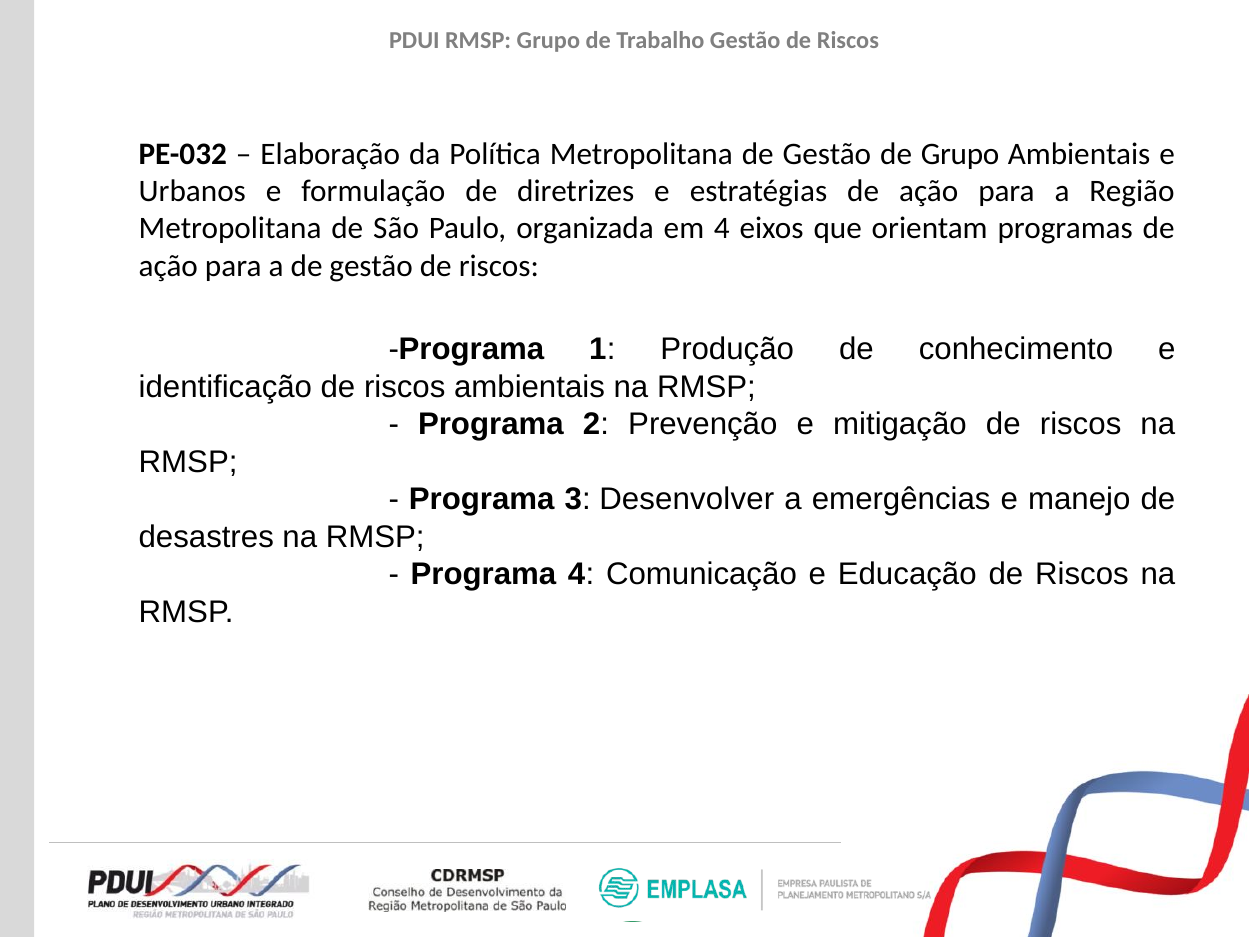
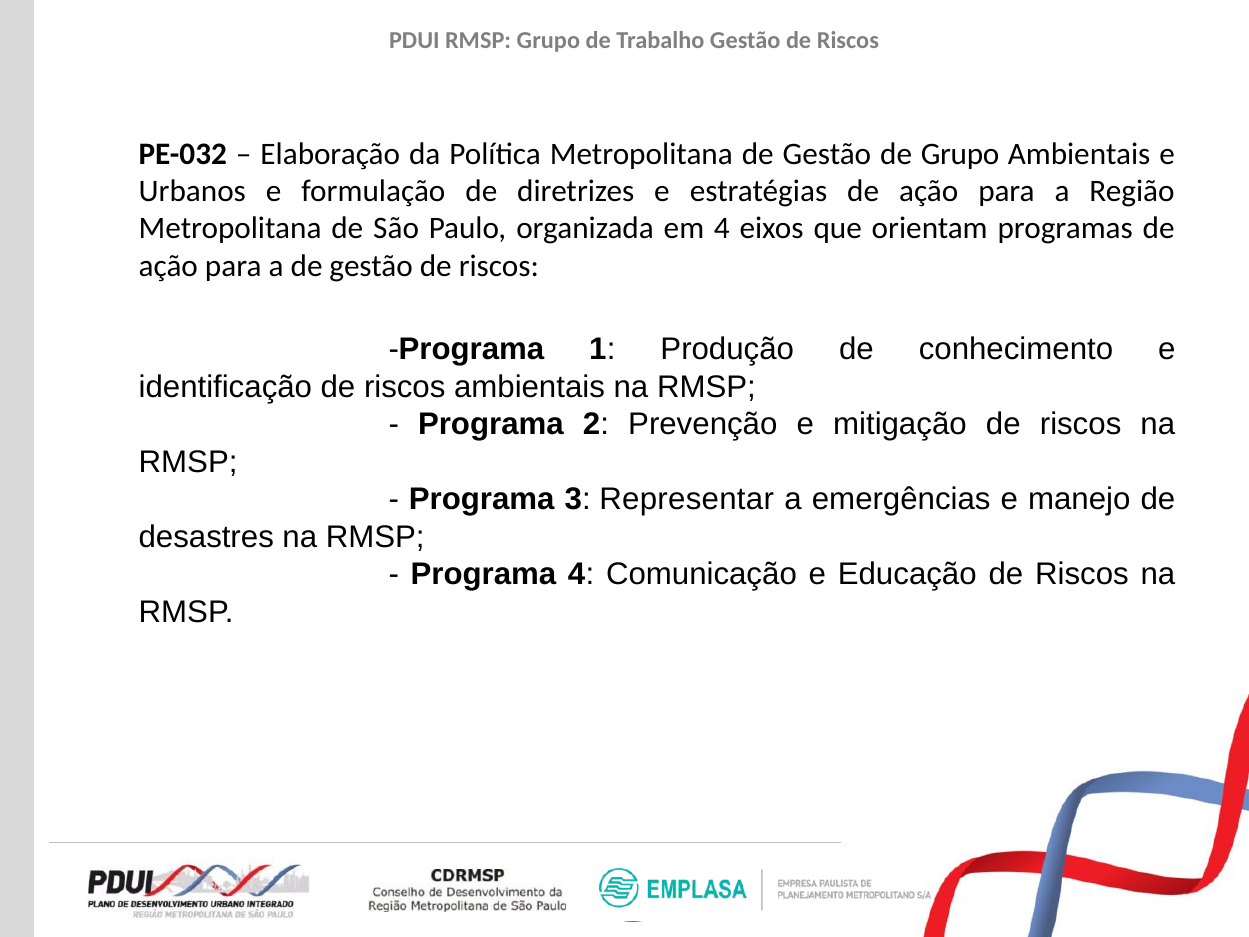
Desenvolver: Desenvolver -> Representar
